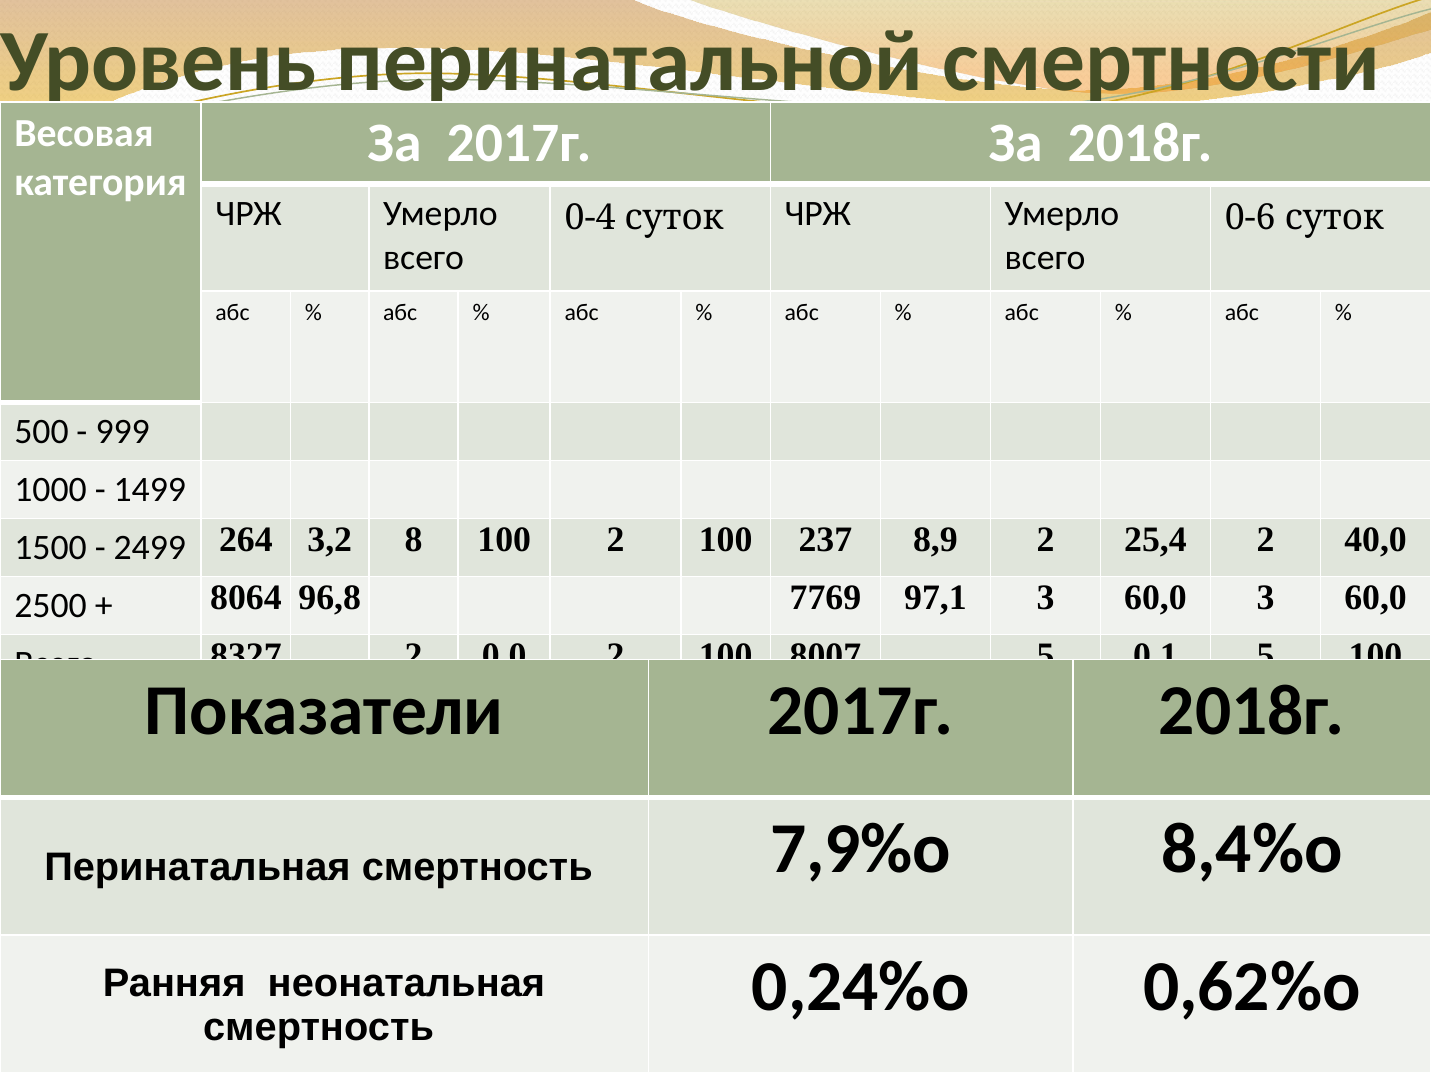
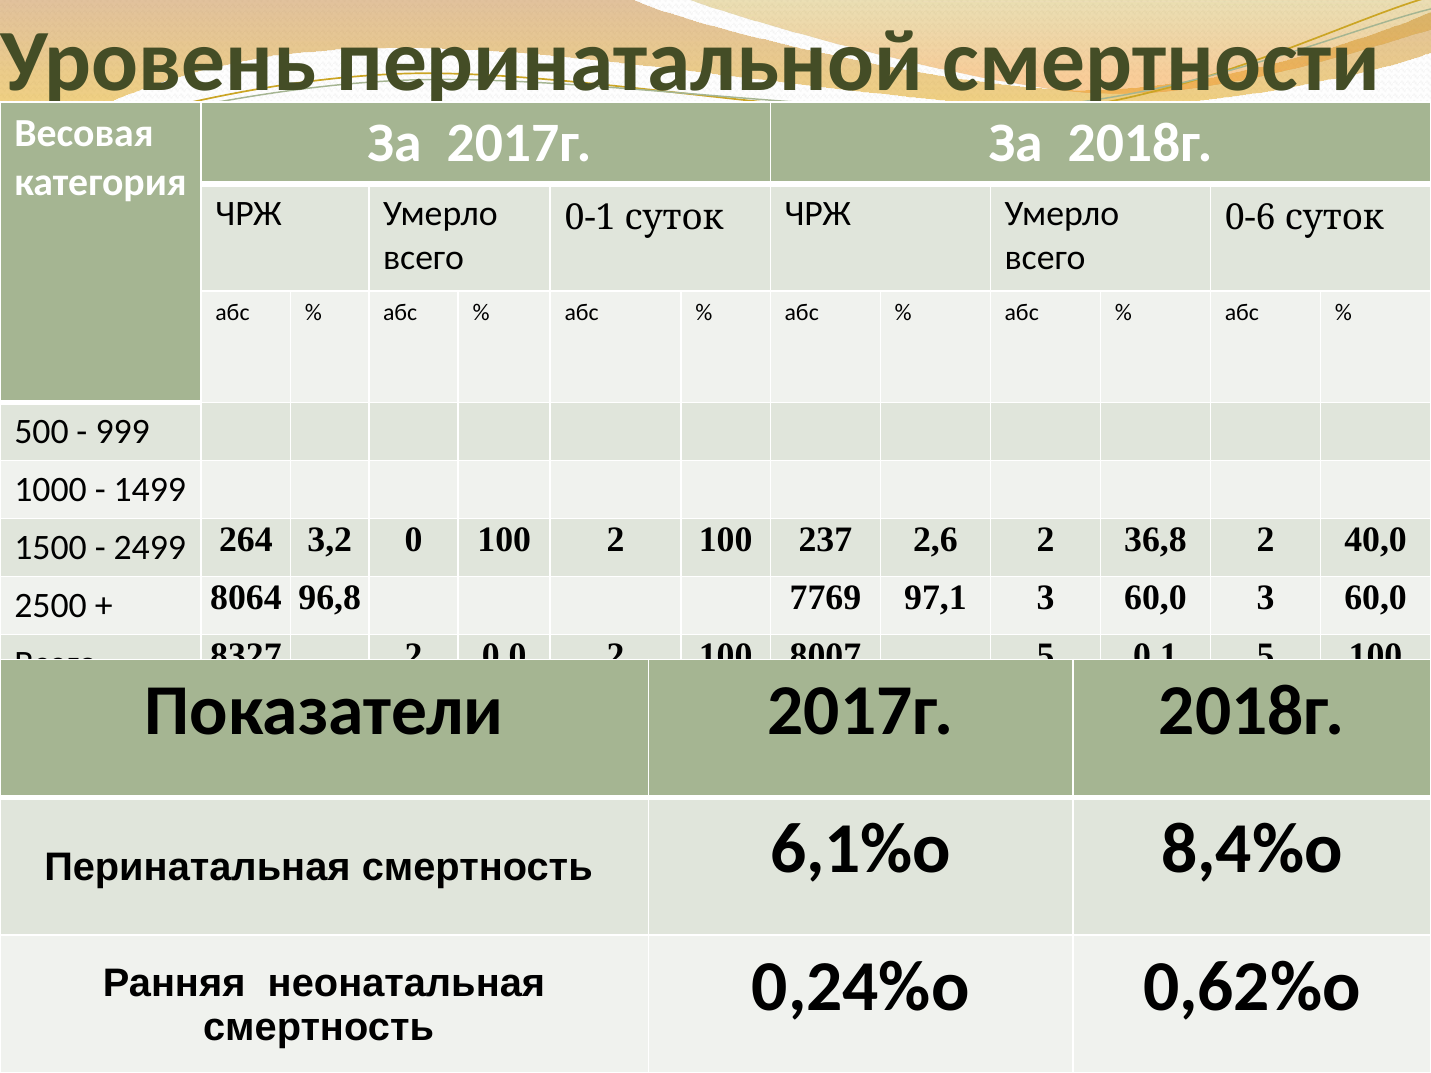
0-4: 0-4 -> 0-1
8: 8 -> 0
8,9: 8,9 -> 2,6
25,4: 25,4 -> 36,8
7,9%о: 7,9%о -> 6,1%о
